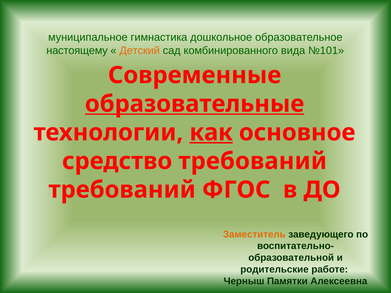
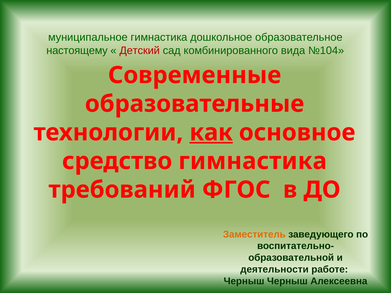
Детский colour: orange -> red
№101: №101 -> №104
образовательные underline: present -> none
средство требований: требований -> гимнастика
родительские: родительские -> деятельности
Черныш Памятки: Памятки -> Черныш
